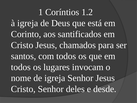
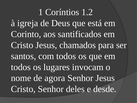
de igreja: igreja -> agora
